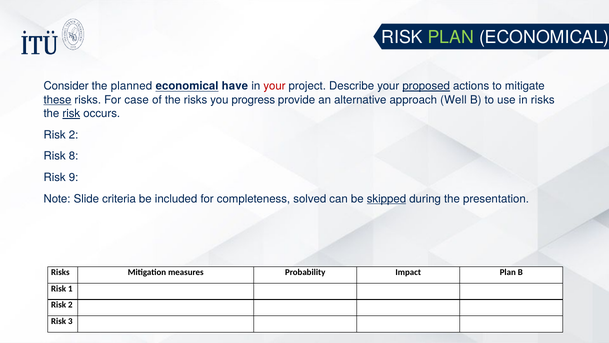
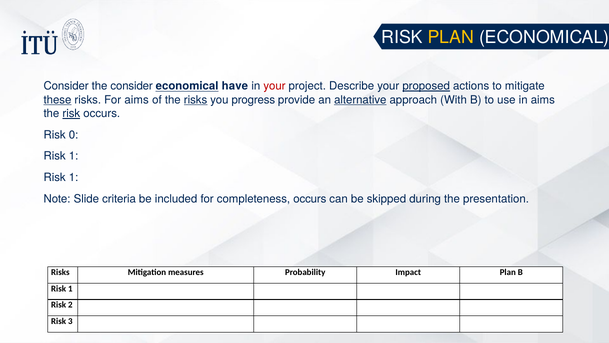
PLAN at (451, 37) colour: light green -> yellow
the planned: planned -> consider
For case: case -> aims
risks at (196, 100) underline: none -> present
alternative underline: none -> present
Well: Well -> With
in risks: risks -> aims
2 at (74, 135): 2 -> 0
8 at (74, 156): 8 -> 1
9 at (74, 177): 9 -> 1
completeness solved: solved -> occurs
skipped underline: present -> none
